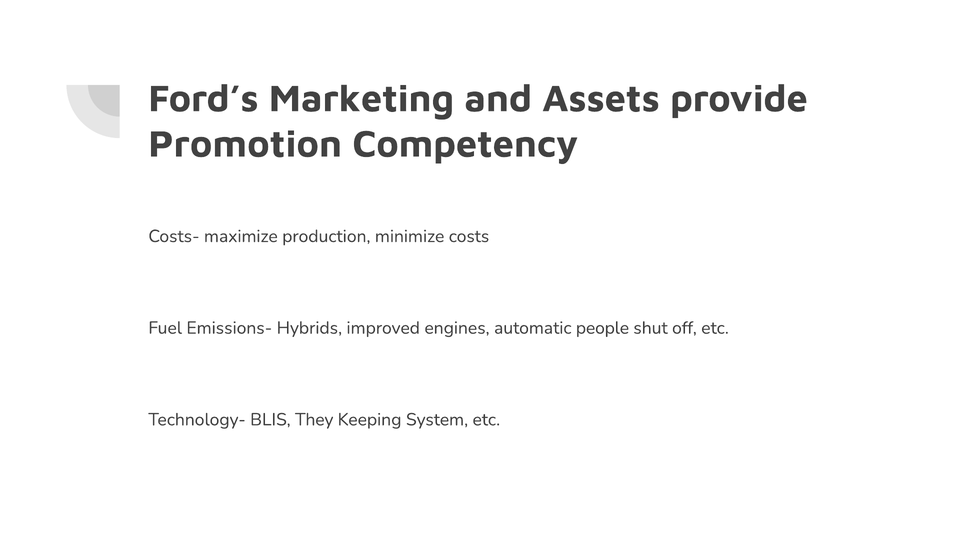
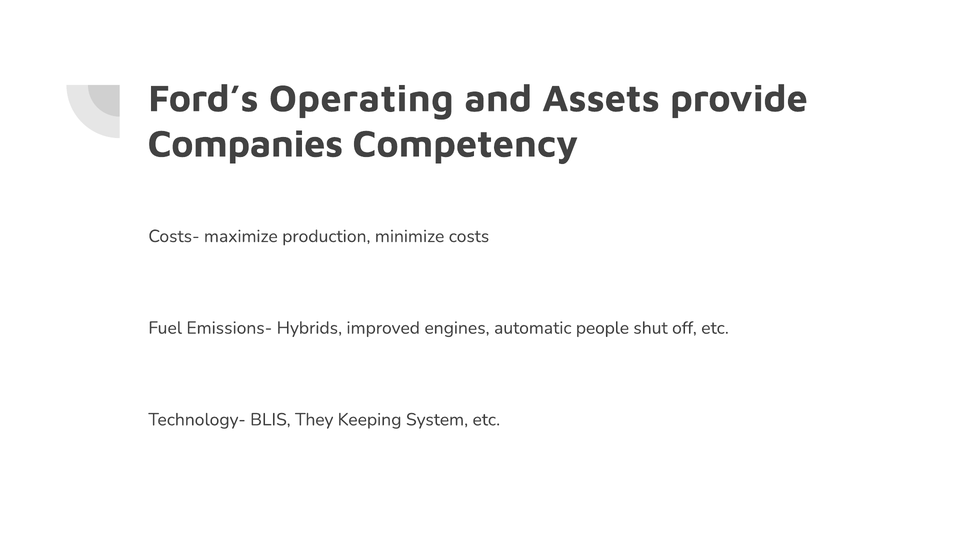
Marketing: Marketing -> Operating
Promotion: Promotion -> Companies
